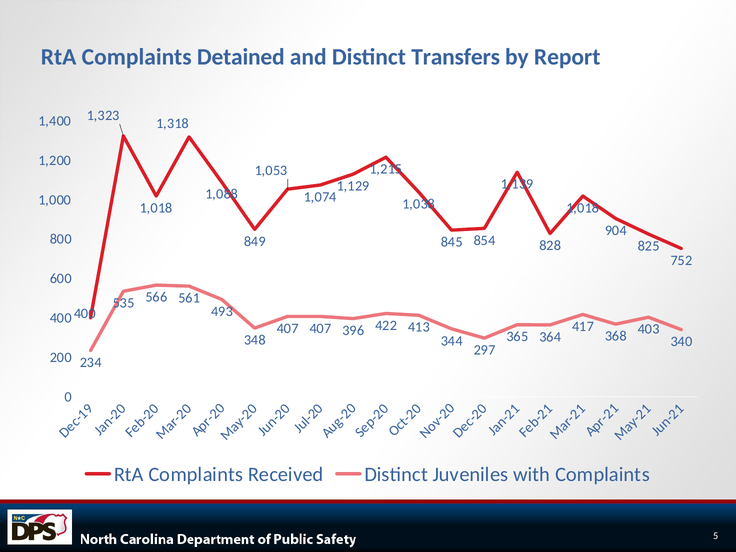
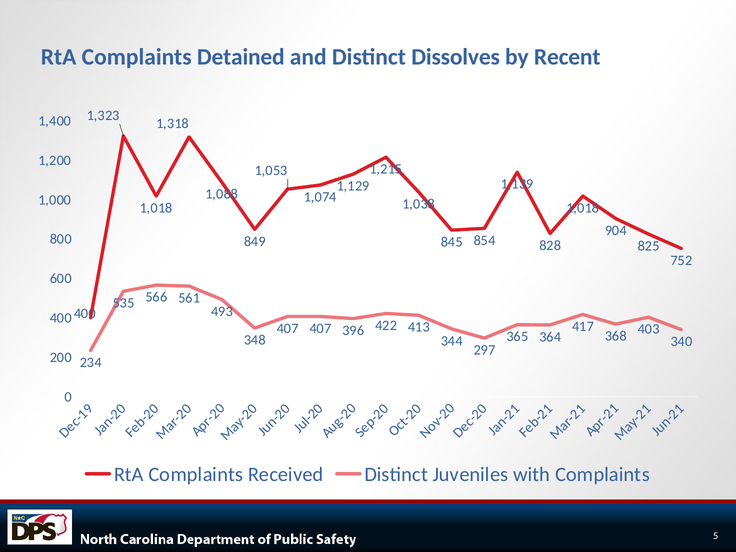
Transfers: Transfers -> Dissolves
Report: Report -> Recent
